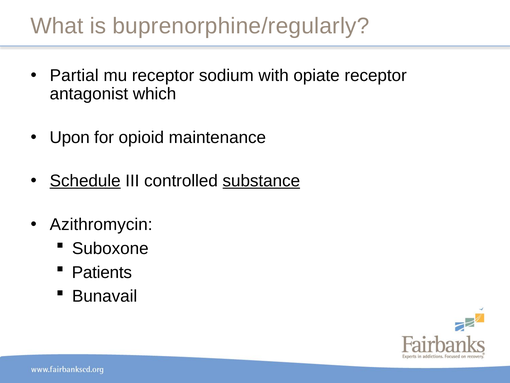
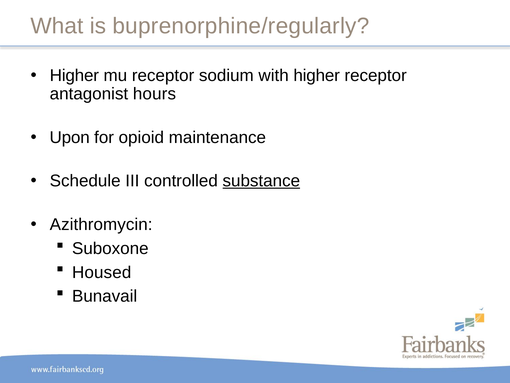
Partial at (74, 75): Partial -> Higher
with opiate: opiate -> higher
which: which -> hours
Schedule underline: present -> none
Patients: Patients -> Housed
